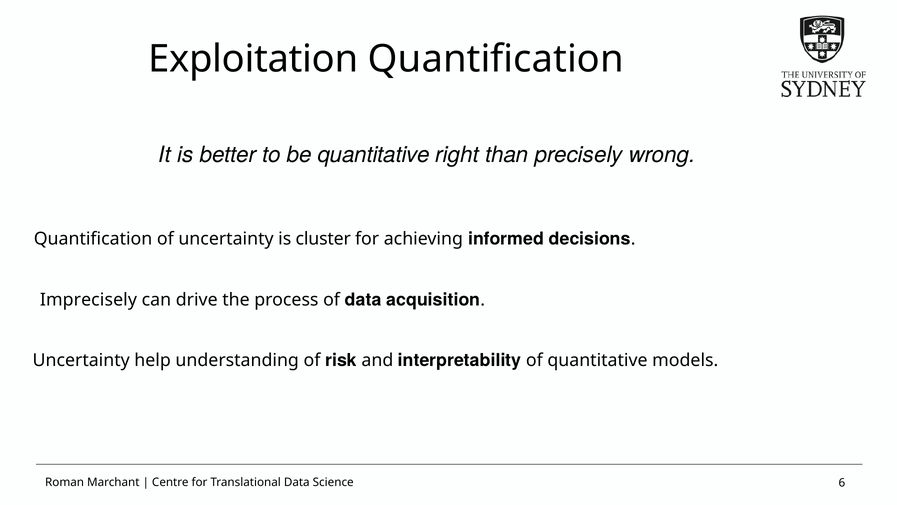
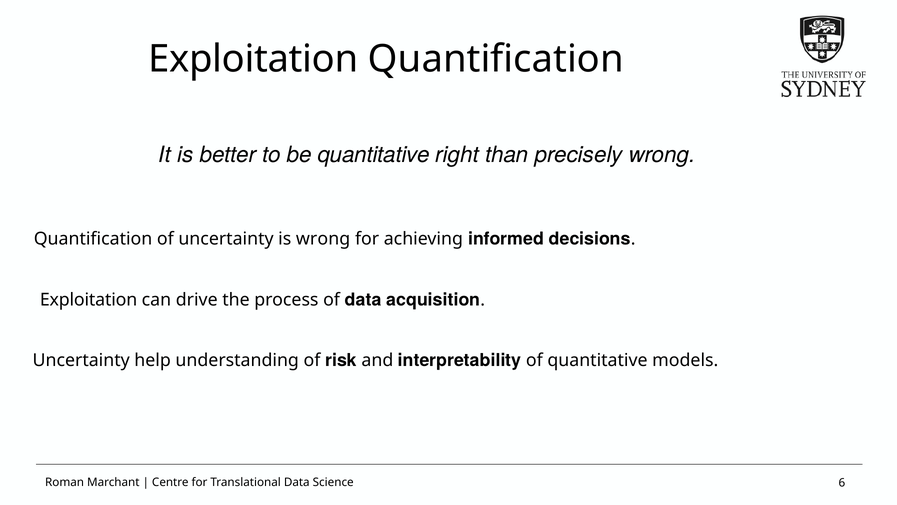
is cluster: cluster -> wrong
Imprecisely at (88, 299): Imprecisely -> Exploitation
